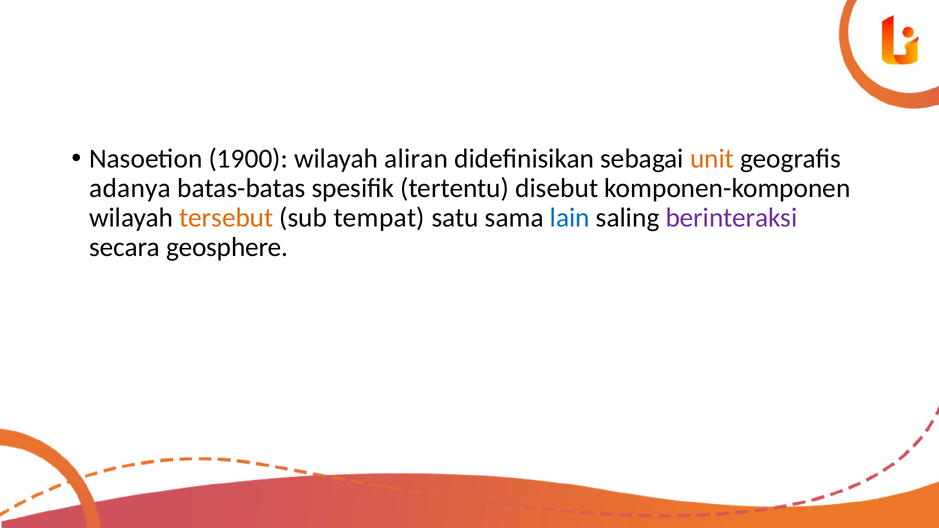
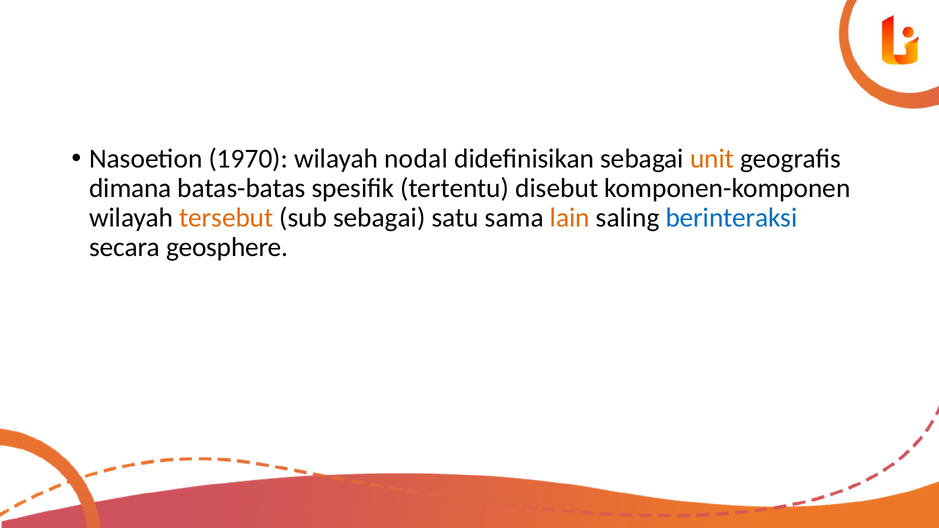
1900: 1900 -> 1970
aliran: aliran -> nodal
adanya: adanya -> dimana
sub tempat: tempat -> sebagai
lain colour: blue -> orange
berinteraksi colour: purple -> blue
